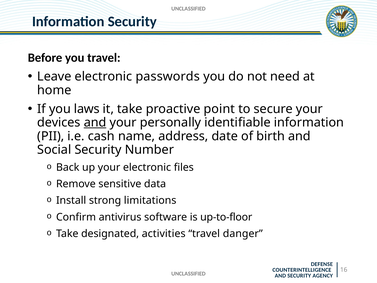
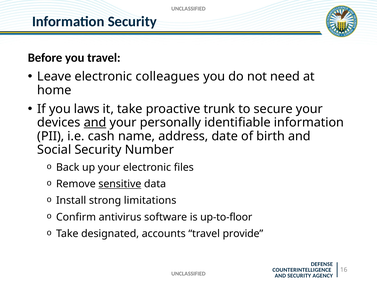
passwords: passwords -> colleagues
point: point -> trunk
sensitive underline: none -> present
activities: activities -> accounts
danger: danger -> provide
